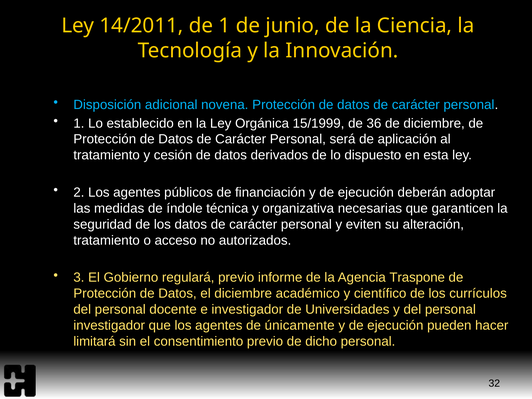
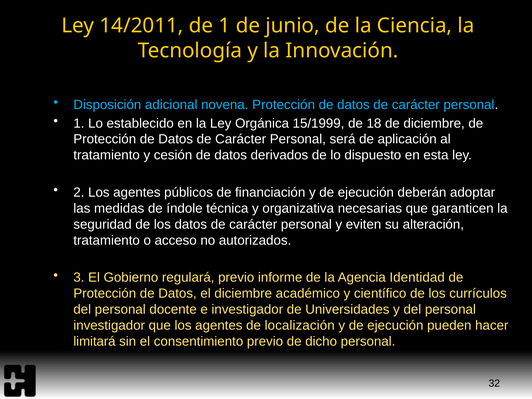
36: 36 -> 18
Traspone: Traspone -> Identidad
únicamente: únicamente -> localización
